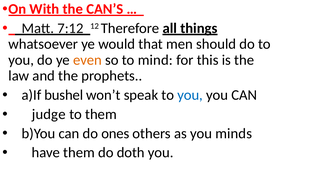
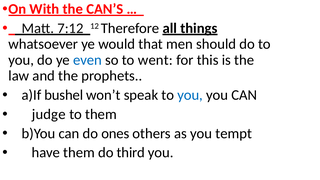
even colour: orange -> blue
mind: mind -> went
minds: minds -> tempt
doth: doth -> third
